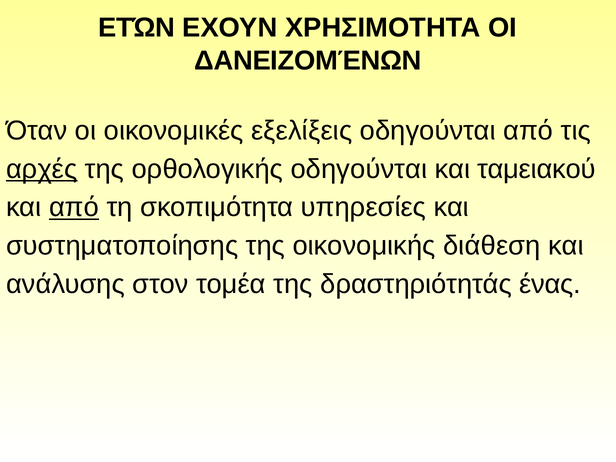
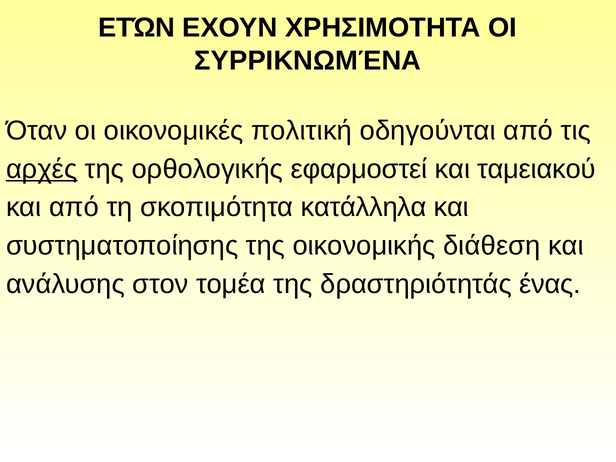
ΔΑΝΕΙΖΟΜΈΝΩΝ: ΔΑΝΕΙΖΟΜΈΝΩΝ -> ΣΥΡΡΙΚΝΩΜΈΝΑ
εξελίξεις: εξελίξεις -> πολιτική
ορθολογικής οδηγούνται: οδηγούνται -> εφαρμοστεί
από at (74, 207) underline: present -> none
υπηρεσίες: υπηρεσίες -> κατάλληλα
